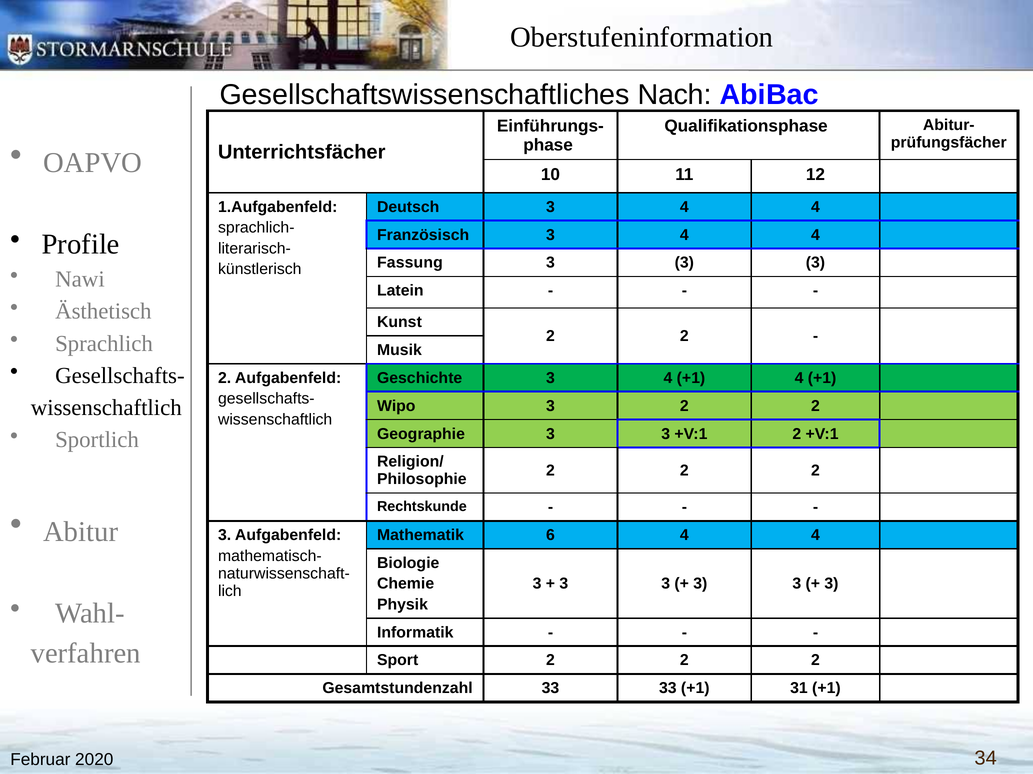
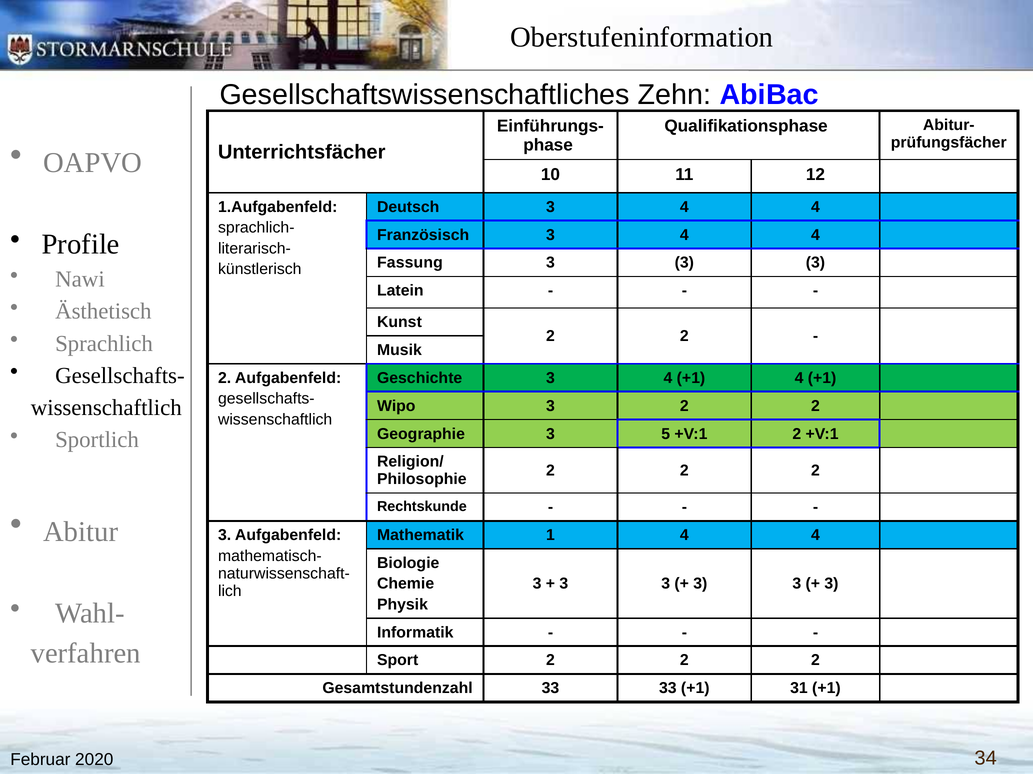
Nach: Nach -> Zehn
Geographie 3 3: 3 -> 5
6: 6 -> 1
